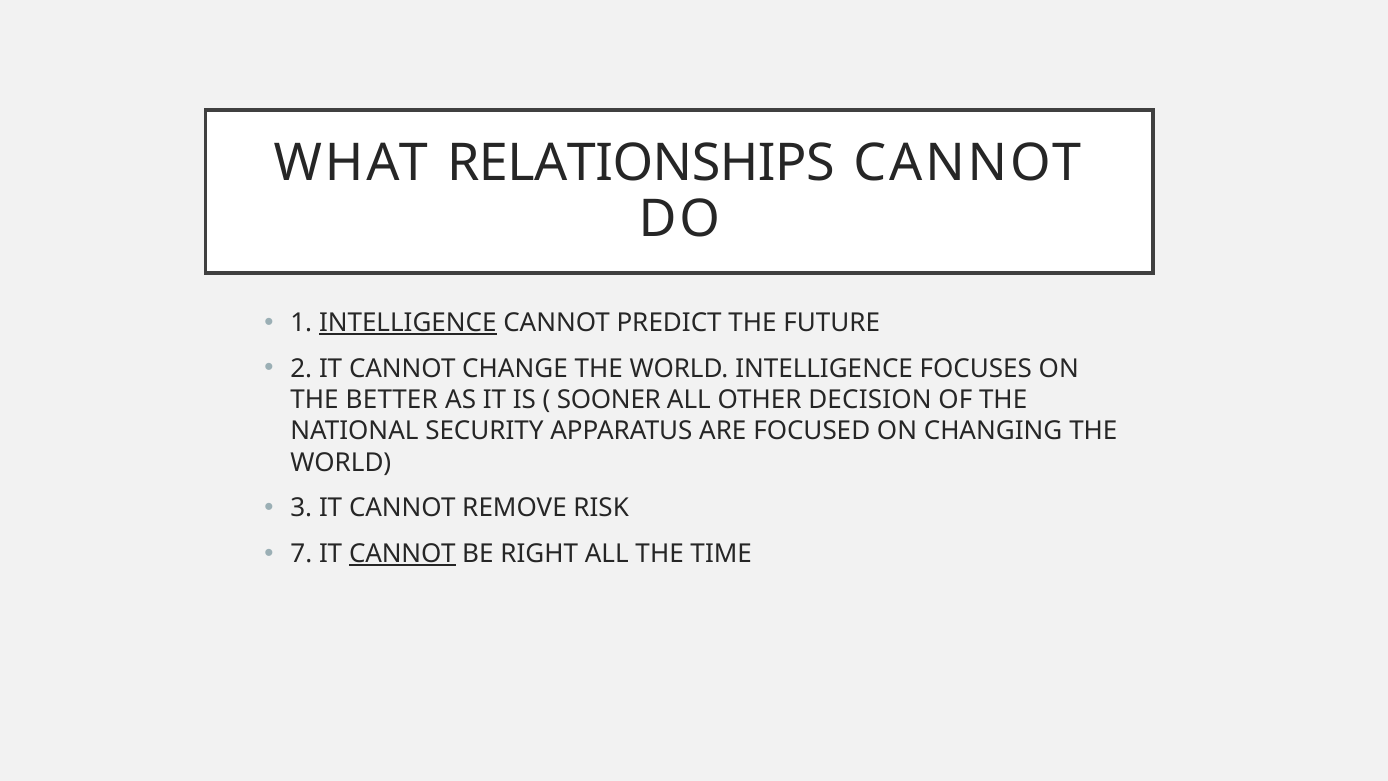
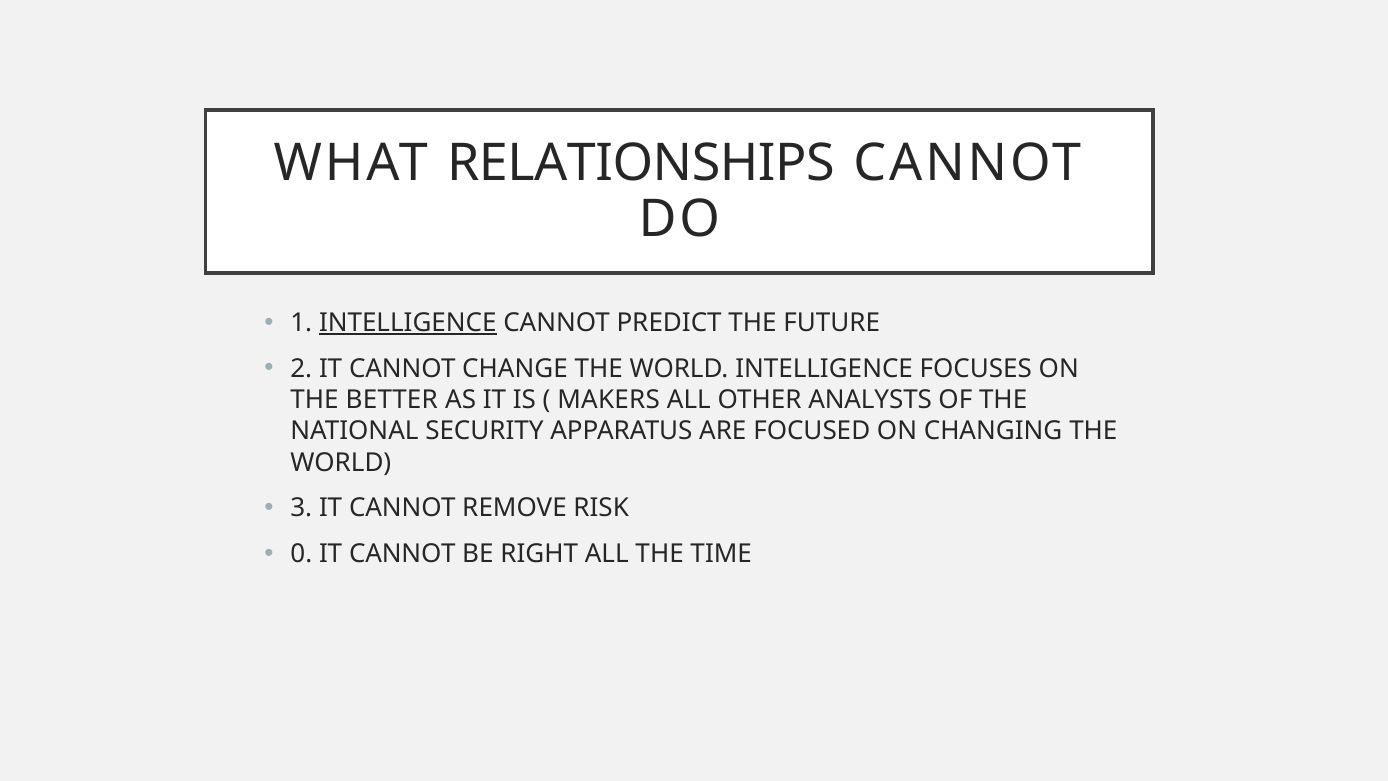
SOONER: SOONER -> MAKERS
DECISION: DECISION -> ANALYSTS
7: 7 -> 0
CANNOT at (402, 554) underline: present -> none
